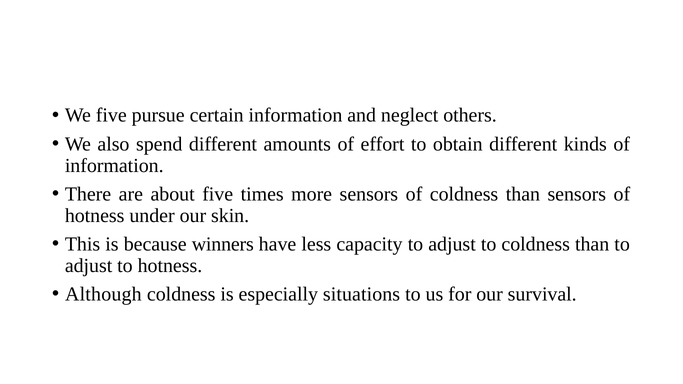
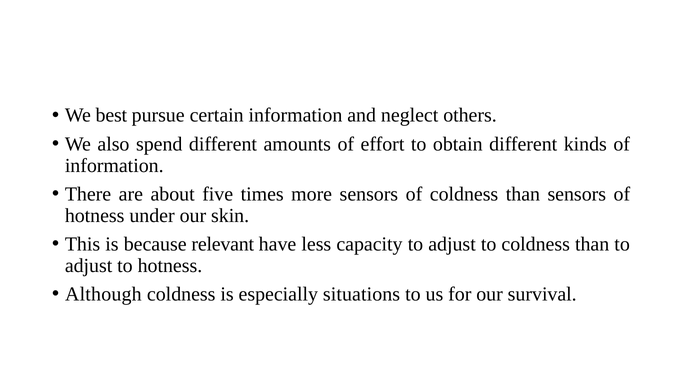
We five: five -> best
winners: winners -> relevant
